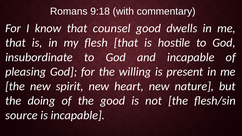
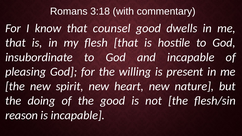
9:18: 9:18 -> 3:18
source: source -> reason
